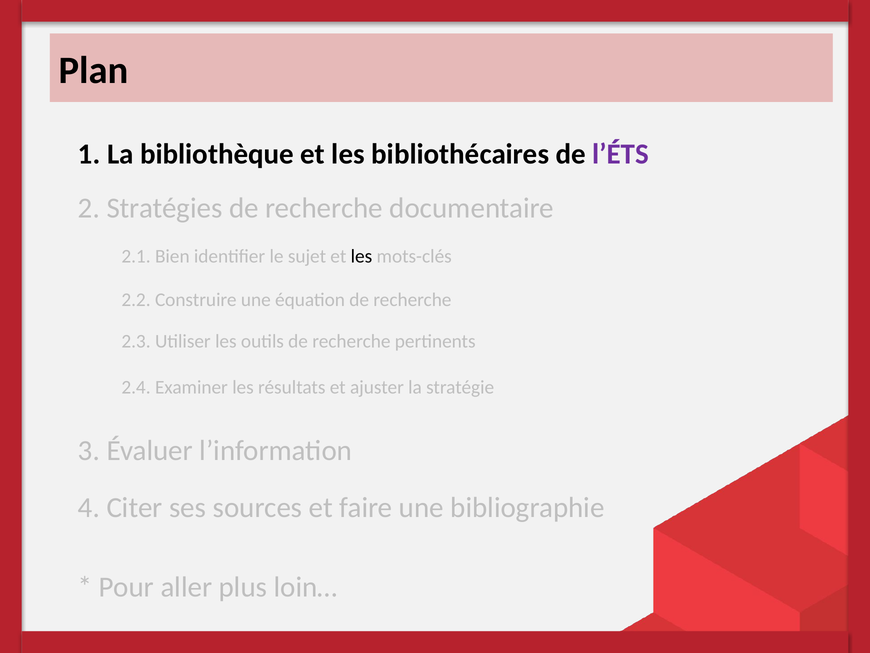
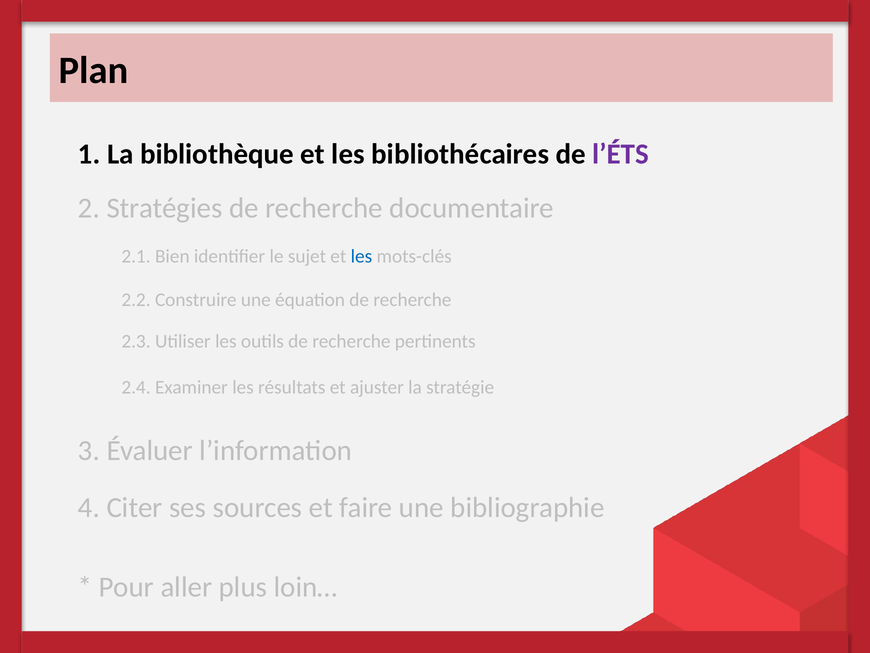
les at (361, 256) colour: black -> blue
